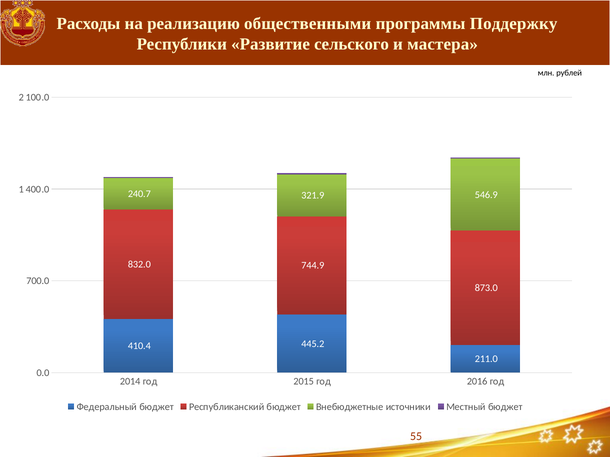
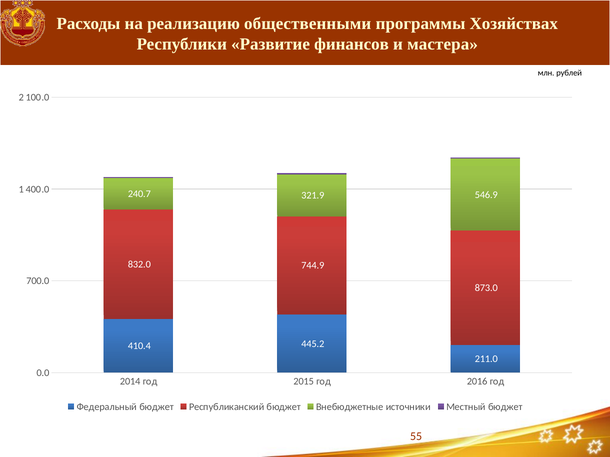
Поддержку: Поддержку -> Хозяйствах
сельского: сельского -> финансов
